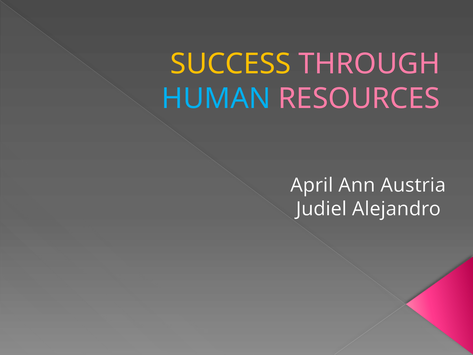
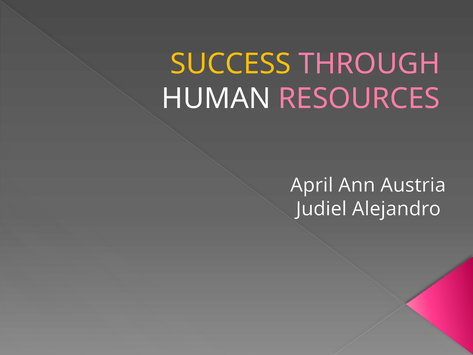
HUMAN colour: light blue -> white
